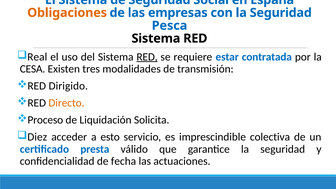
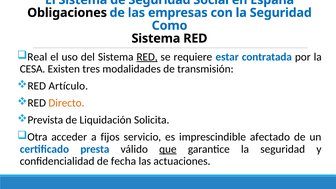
Obligaciones colour: orange -> black
Pesca: Pesca -> Como
Dirigido: Dirigido -> Artículo
Proceso: Proceso -> Prevista
Diez: Diez -> Otra
esto: esto -> fijos
colectiva: colectiva -> afectado
que underline: none -> present
